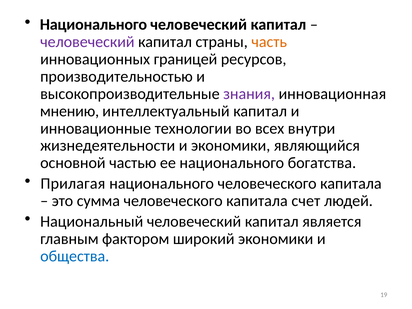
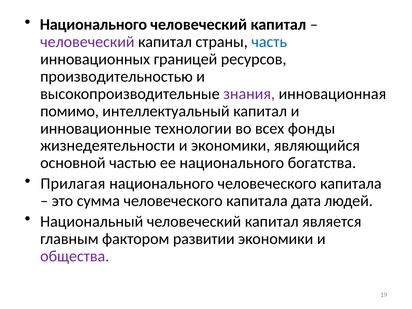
часть colour: orange -> blue
мнению: мнению -> помимо
внутри: внутри -> фонды
счет: счет -> дата
широкий: широкий -> развитии
общества colour: blue -> purple
